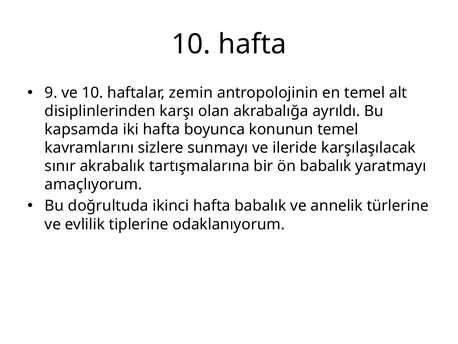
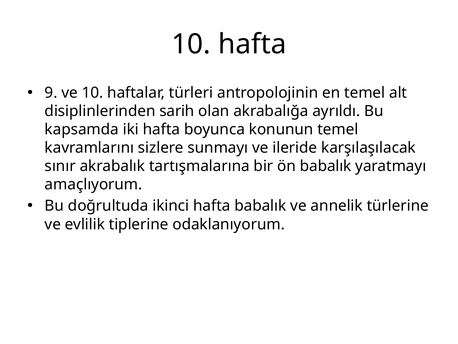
zemin: zemin -> türleri
karşı: karşı -> sarih
